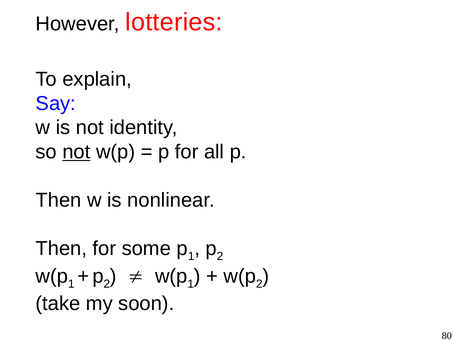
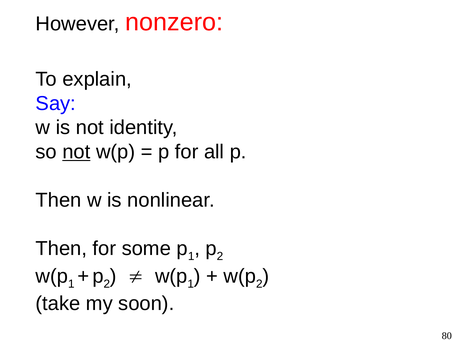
lotteries: lotteries -> nonzero
